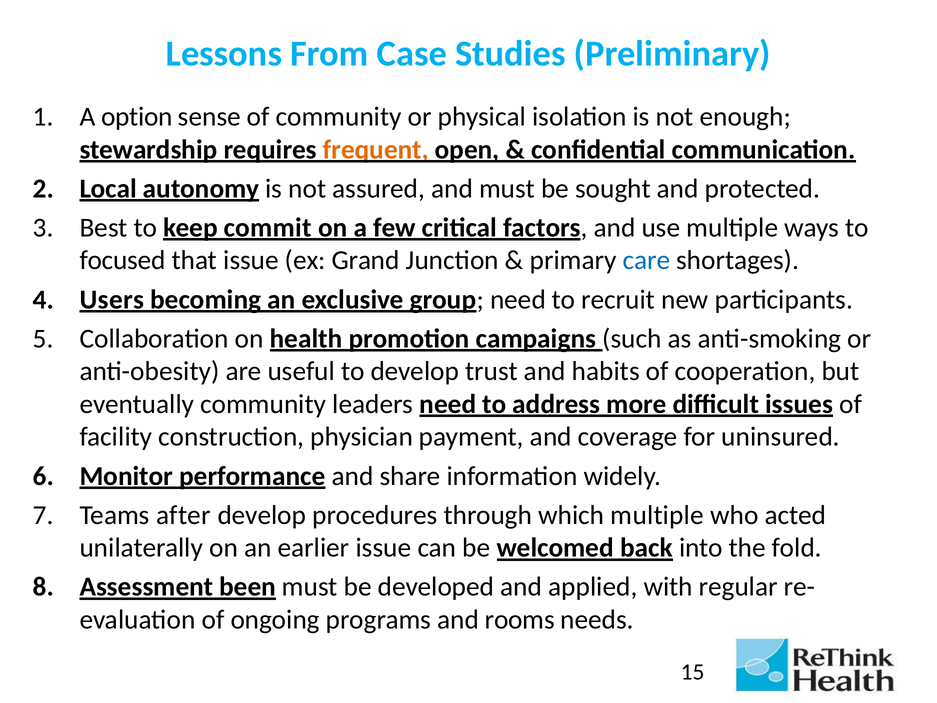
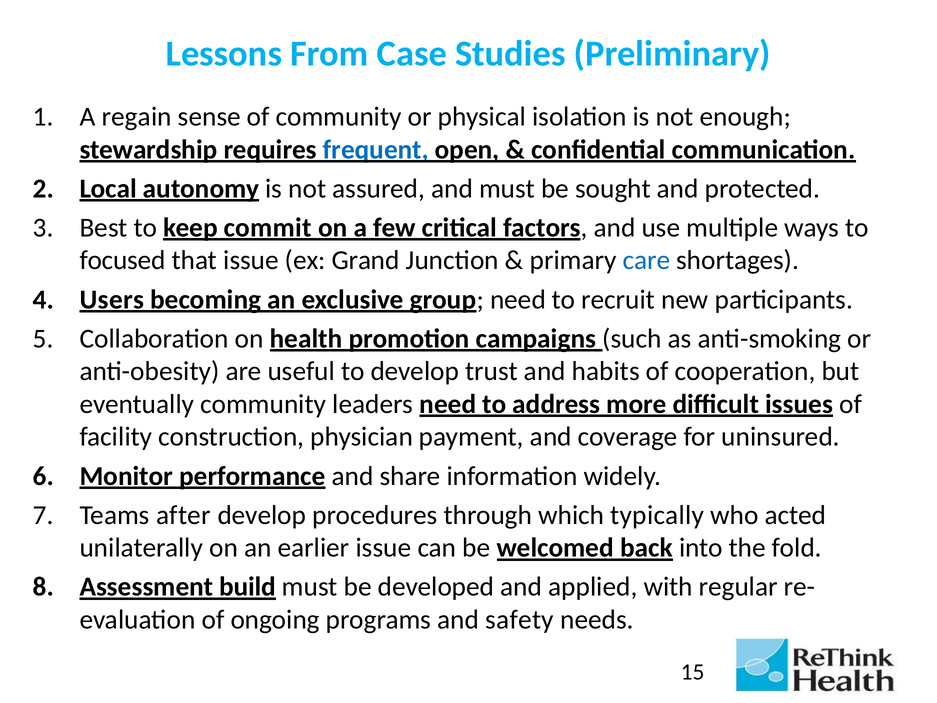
option: option -> regain
frequent colour: orange -> blue
which multiple: multiple -> typically
been: been -> build
rooms: rooms -> safety
